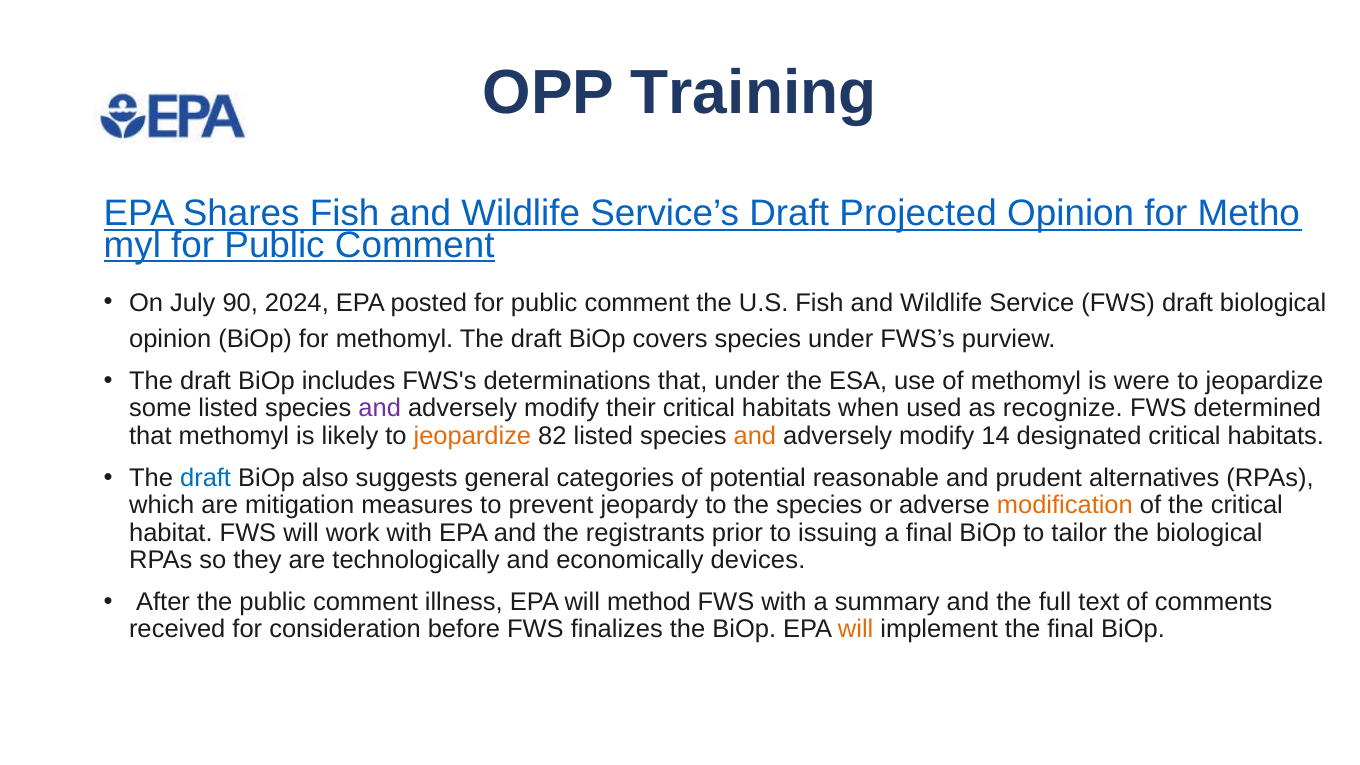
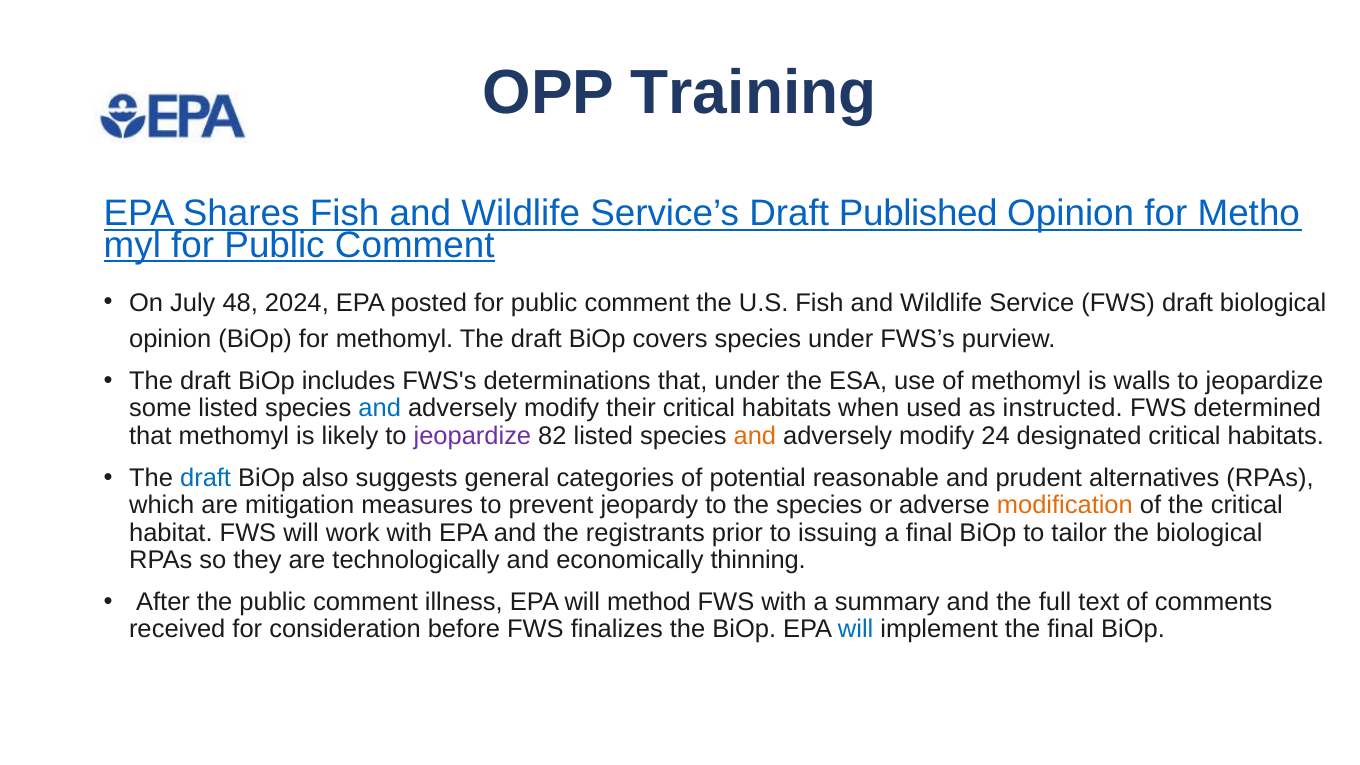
Projected: Projected -> Published
90: 90 -> 48
were: were -> walls
and at (380, 408) colour: purple -> blue
recognize: recognize -> instructed
jeopardize at (472, 436) colour: orange -> purple
14: 14 -> 24
devices: devices -> thinning
will at (856, 630) colour: orange -> blue
